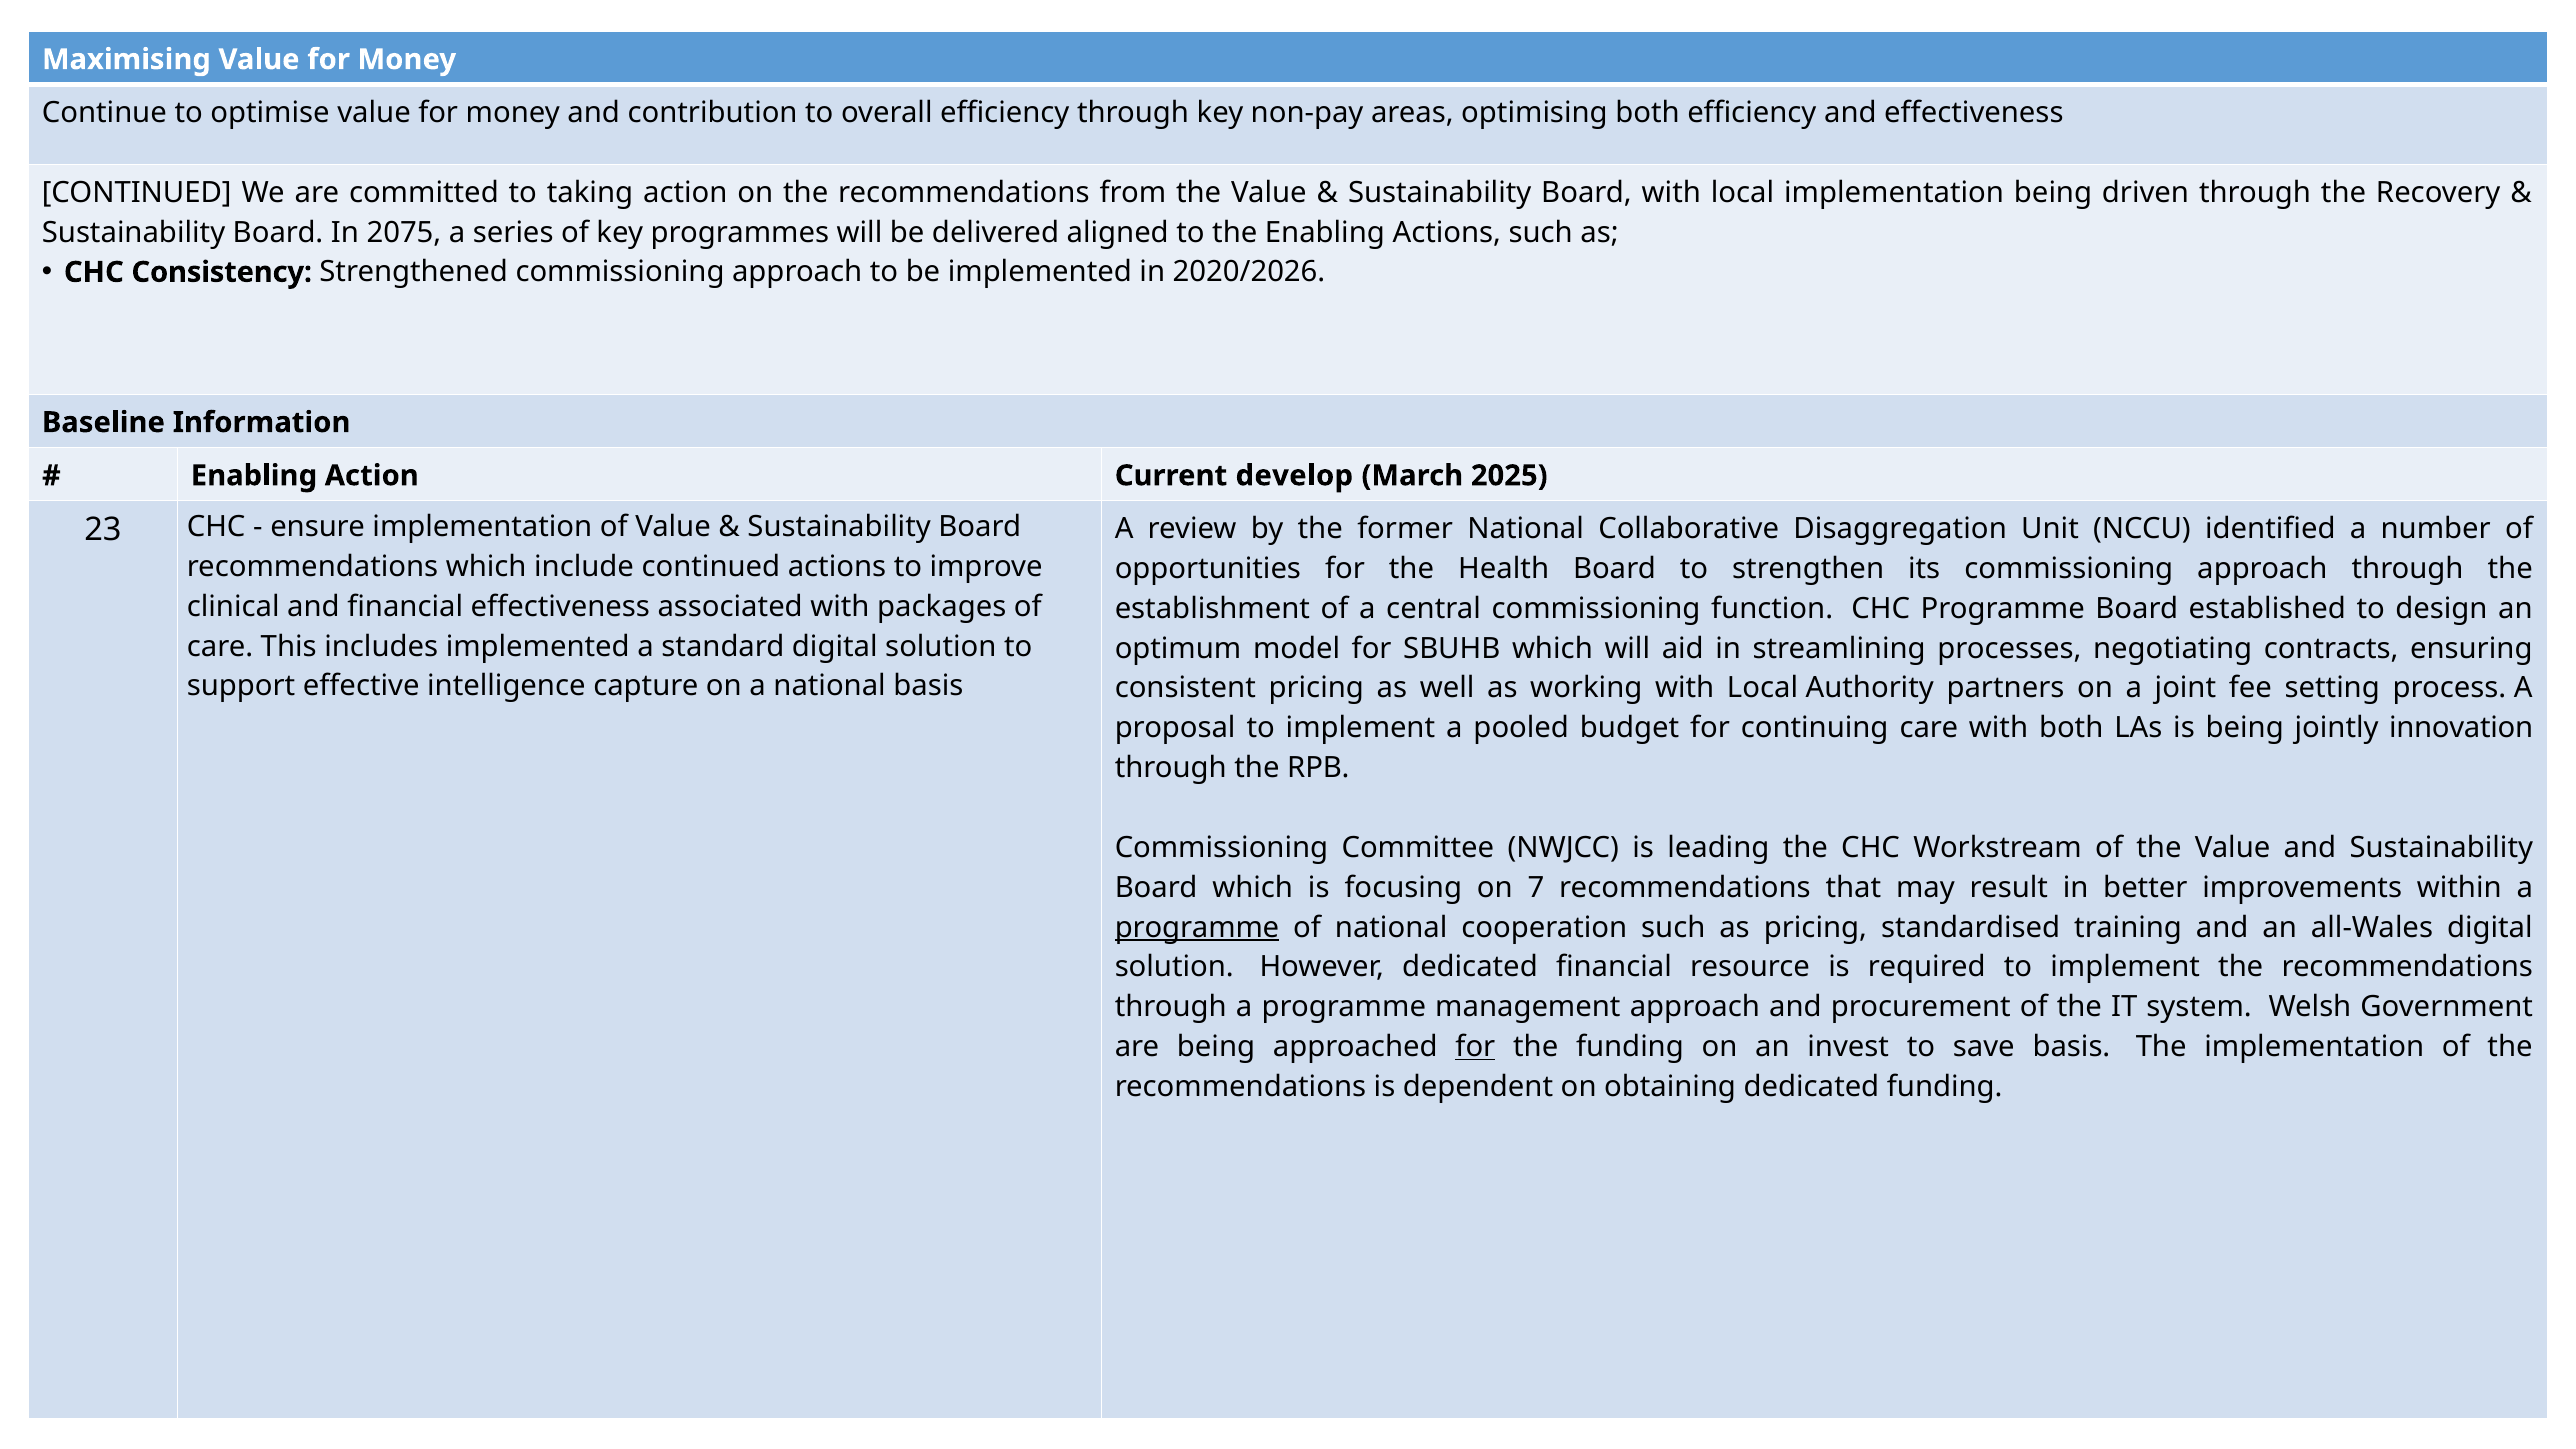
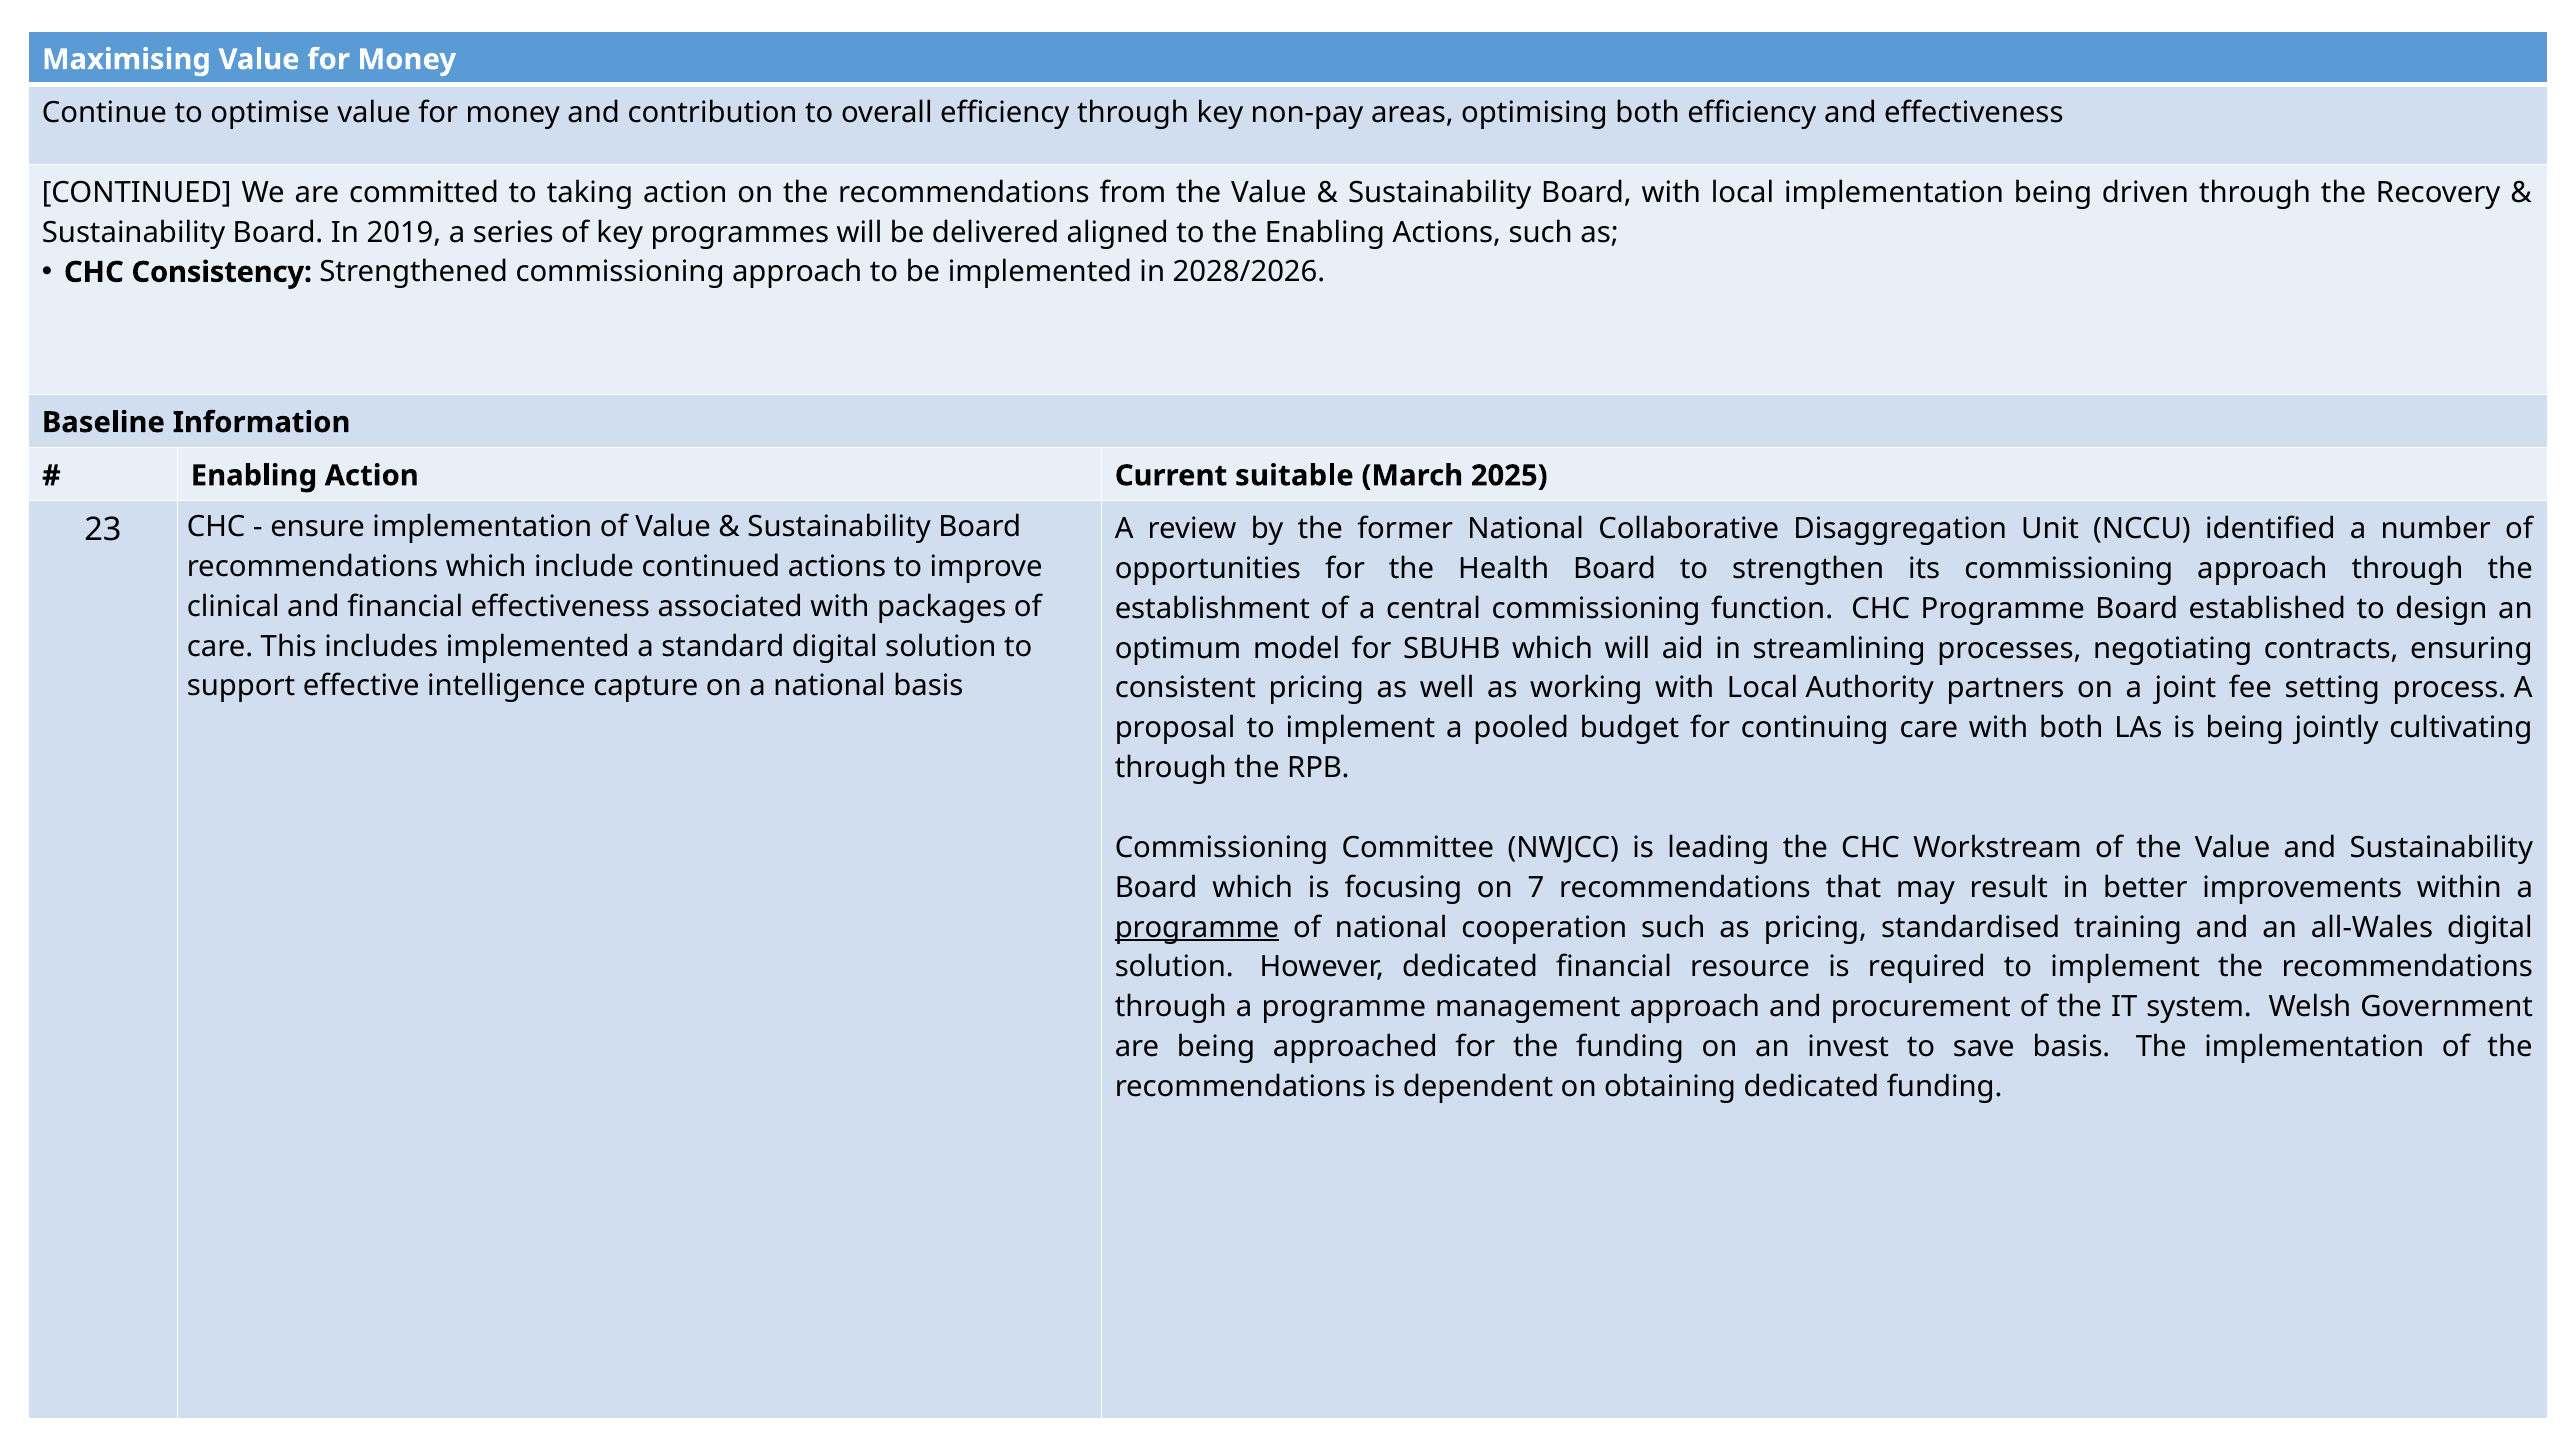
2075: 2075 -> 2019
2020/2026: 2020/2026 -> 2028/2026
develop: develop -> suitable
innovation: innovation -> cultivating
for at (1475, 1047) underline: present -> none
